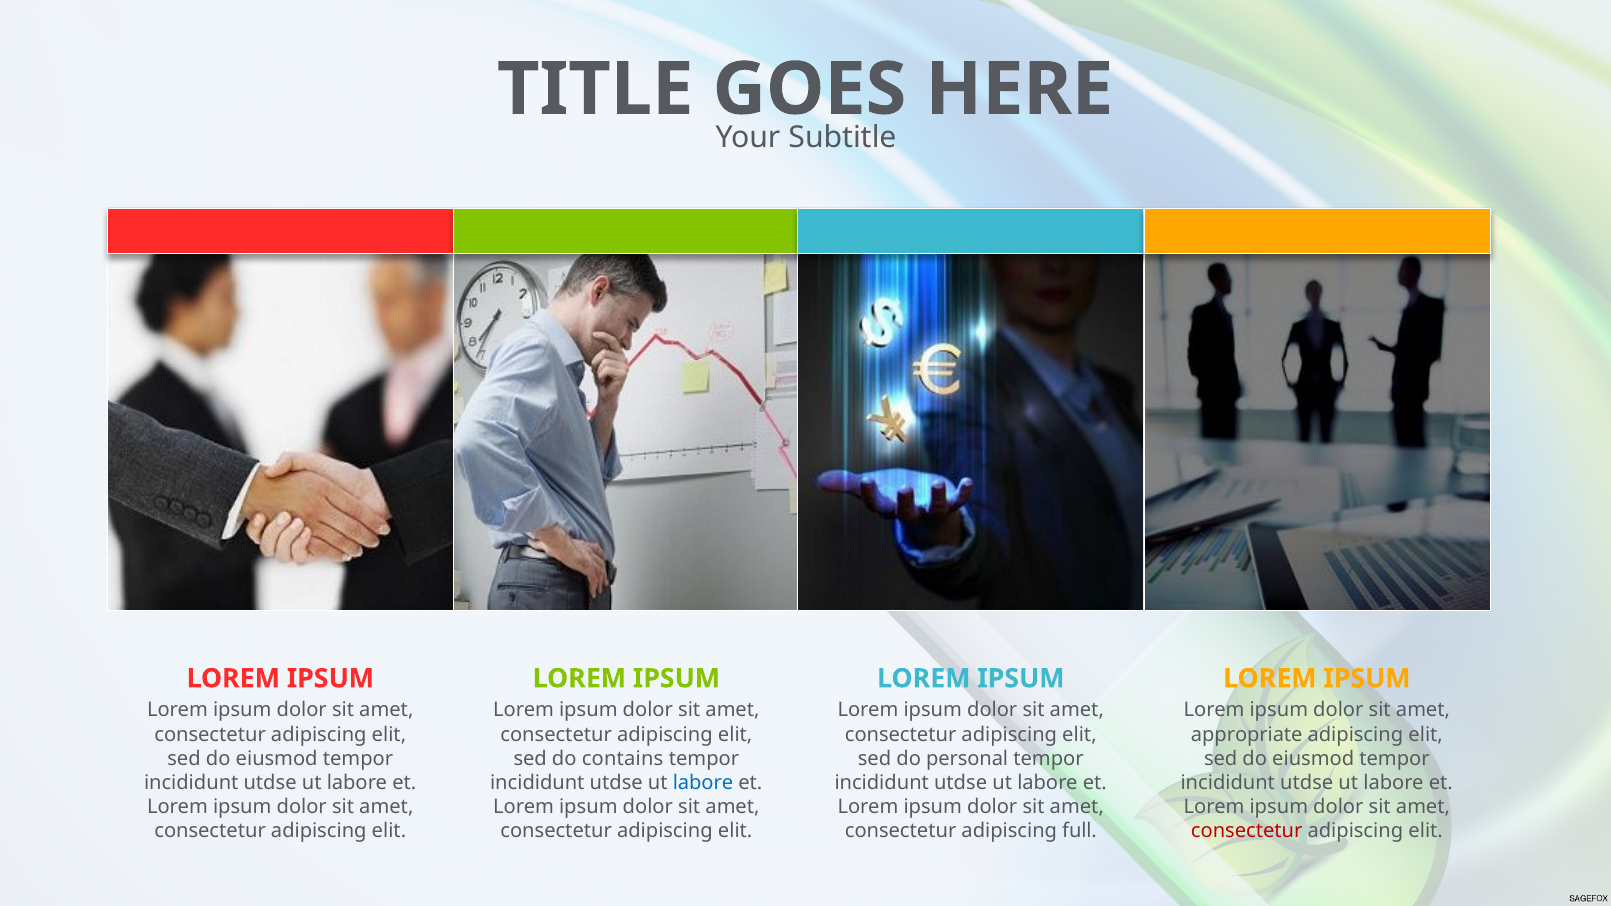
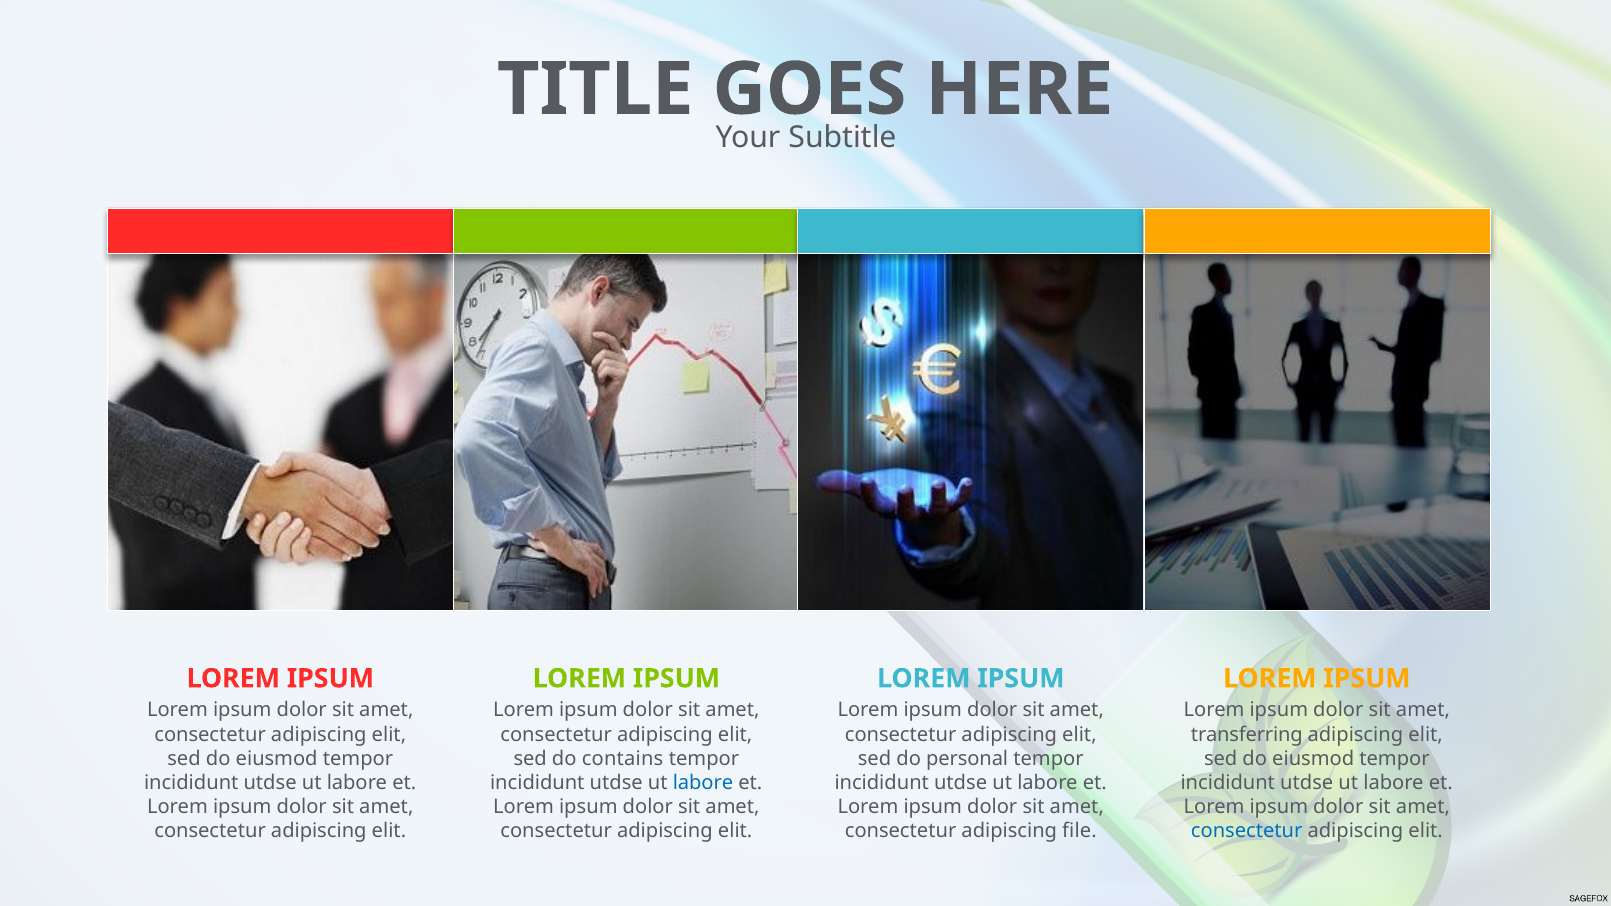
appropriate: appropriate -> transferring
full: full -> file
consectetur at (1247, 831) colour: red -> blue
